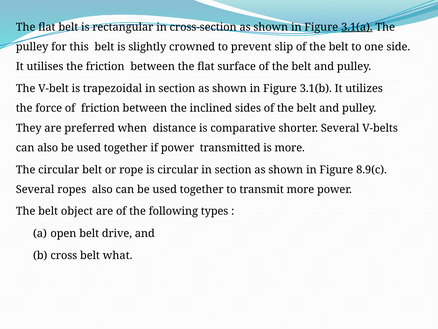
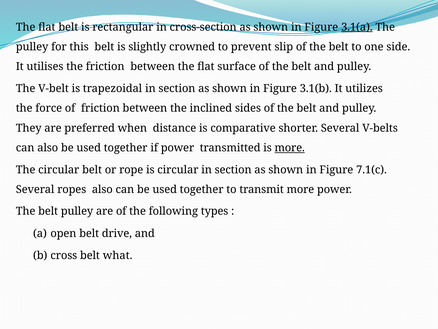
more at (290, 148) underline: none -> present
8.9(c: 8.9(c -> 7.1(c
belt object: object -> pulley
